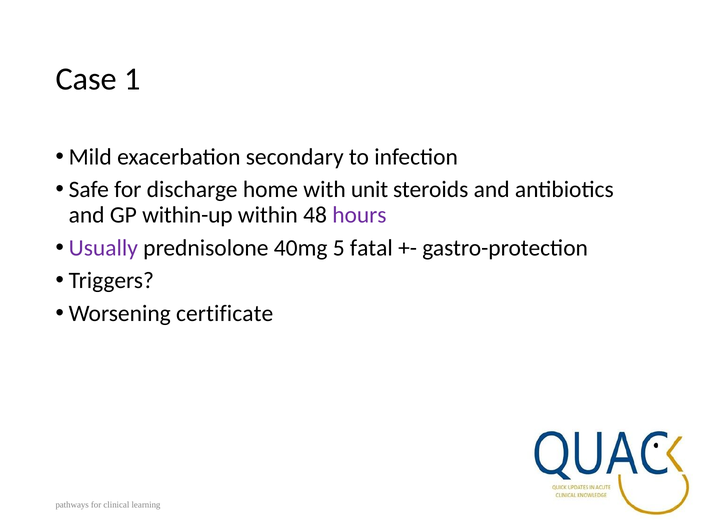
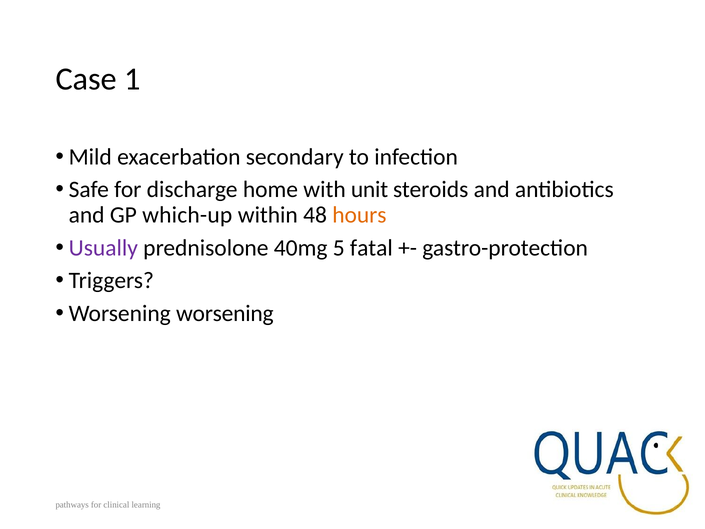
within-up: within-up -> which-up
hours colour: purple -> orange
Worsening certificate: certificate -> worsening
